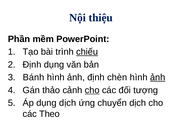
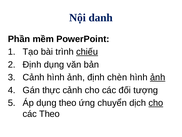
thiệu: thiệu -> danh
Bánh at (33, 77): Bánh -> Cảnh
thảo: thảo -> thực
cho at (92, 90) underline: present -> none
dụng dịch: dịch -> theo
cho at (156, 103) underline: none -> present
